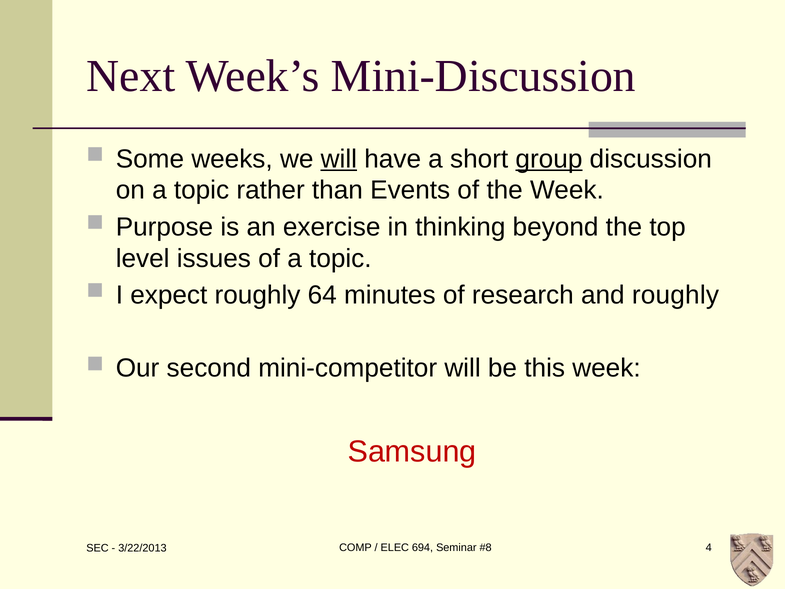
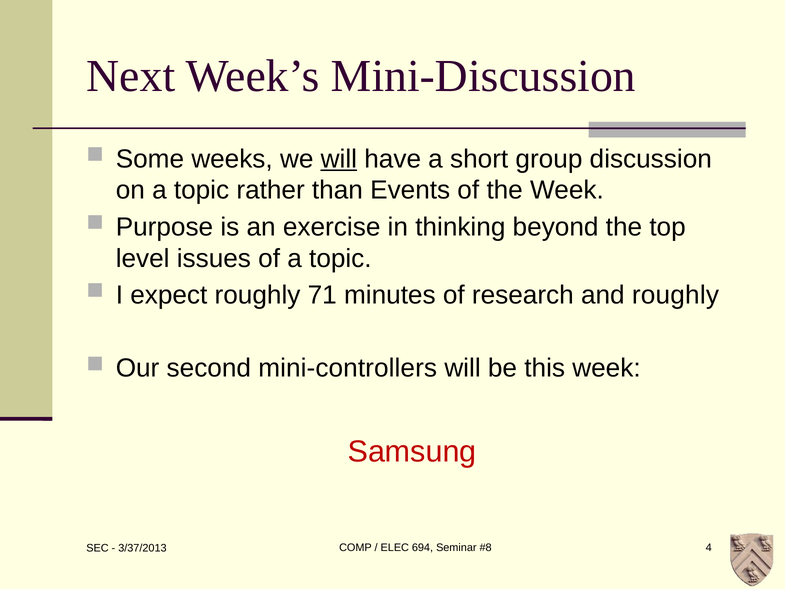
group underline: present -> none
64: 64 -> 71
mini-competitor: mini-competitor -> mini-controllers
3/22/2013: 3/22/2013 -> 3/37/2013
